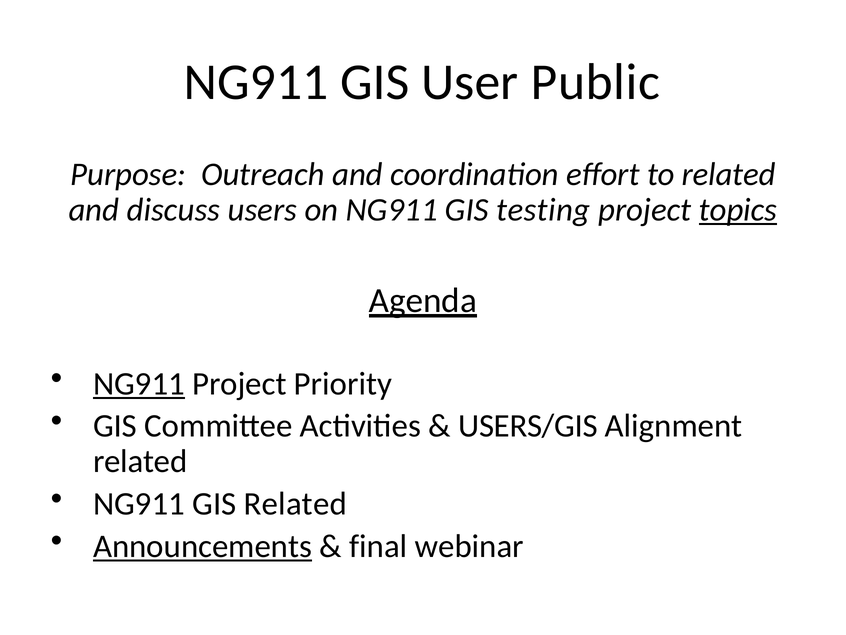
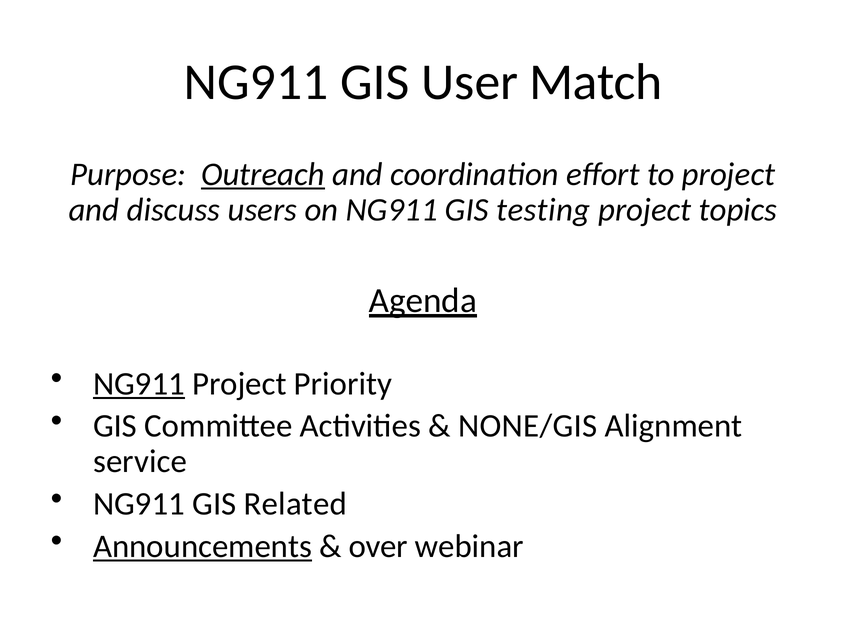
Public: Public -> Match
Outreach underline: none -> present
to related: related -> project
topics underline: present -> none
USERS/GIS: USERS/GIS -> NONE/GIS
related at (140, 461): related -> service
final: final -> over
